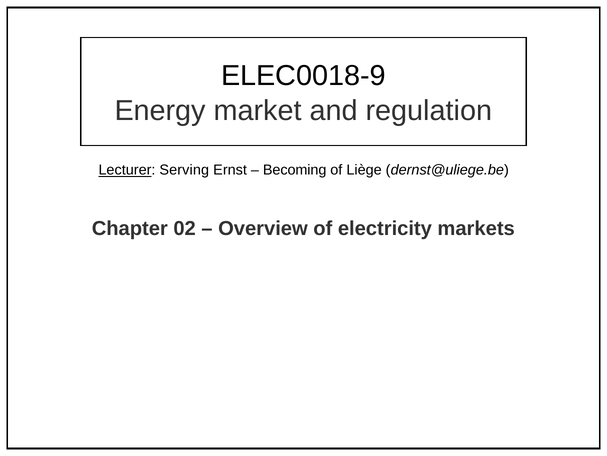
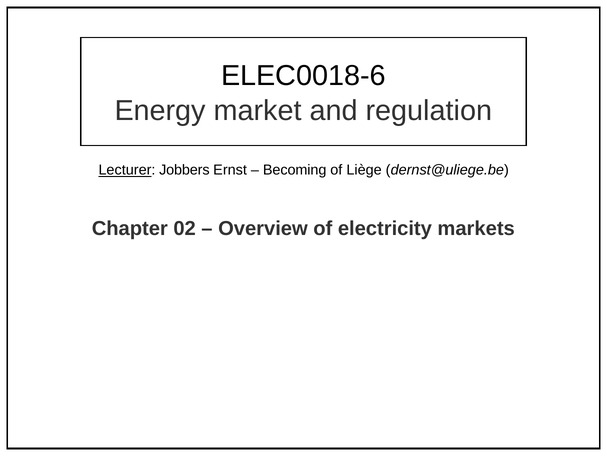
ELEC0018-9: ELEC0018-9 -> ELEC0018-6
Serving: Serving -> Jobbers
